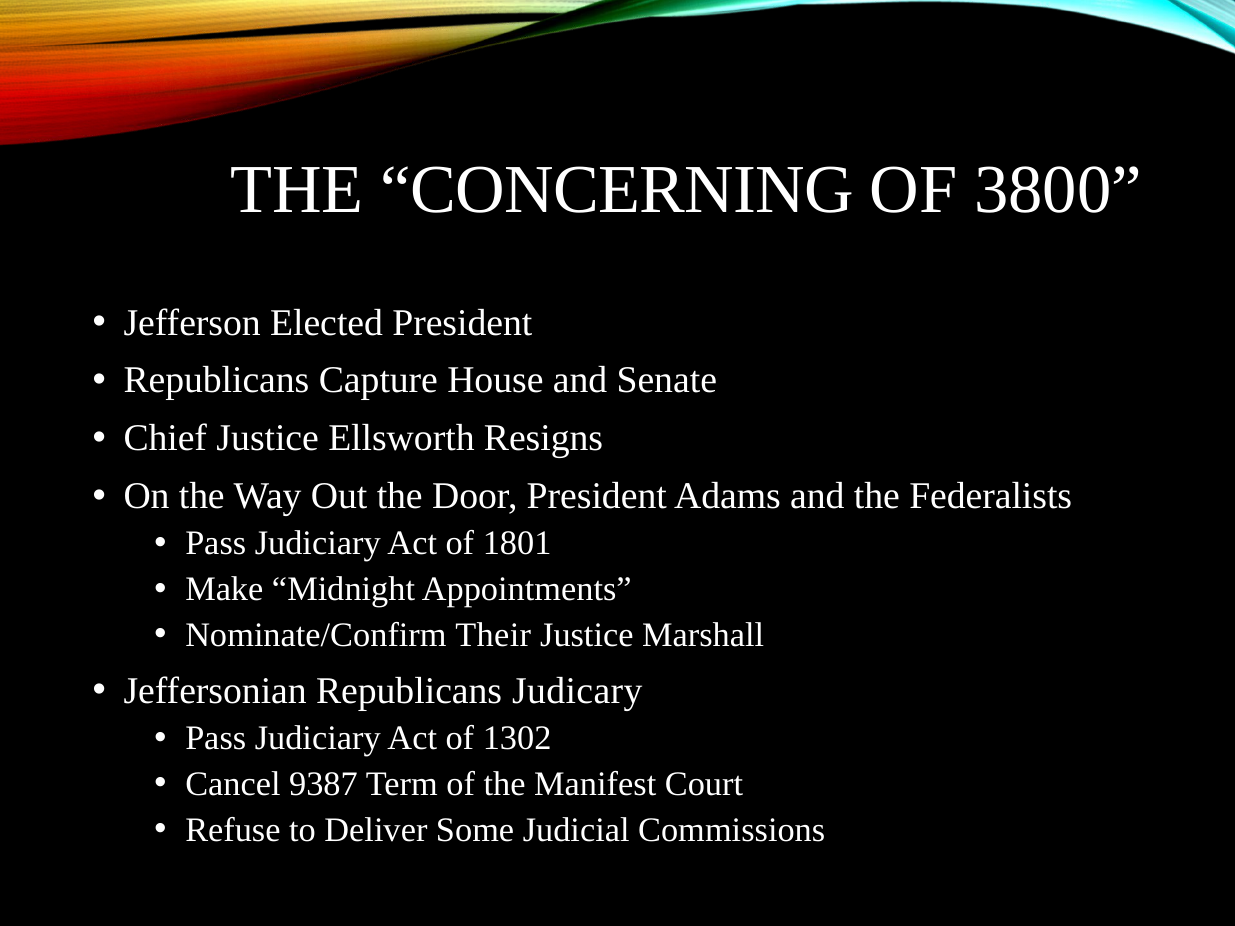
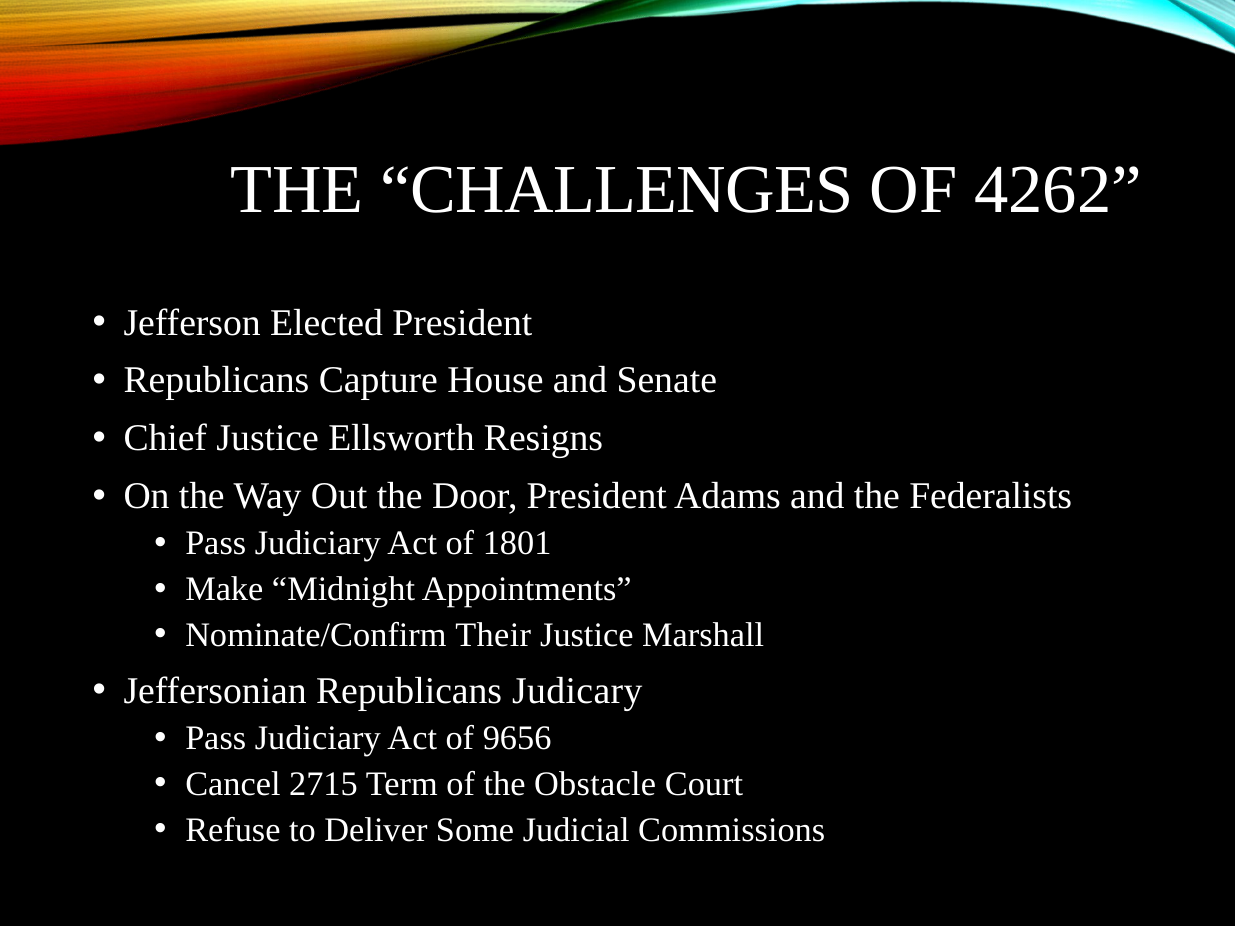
CONCERNING: CONCERNING -> CHALLENGES
3800: 3800 -> 4262
1302: 1302 -> 9656
9387: 9387 -> 2715
Manifest: Manifest -> Obstacle
